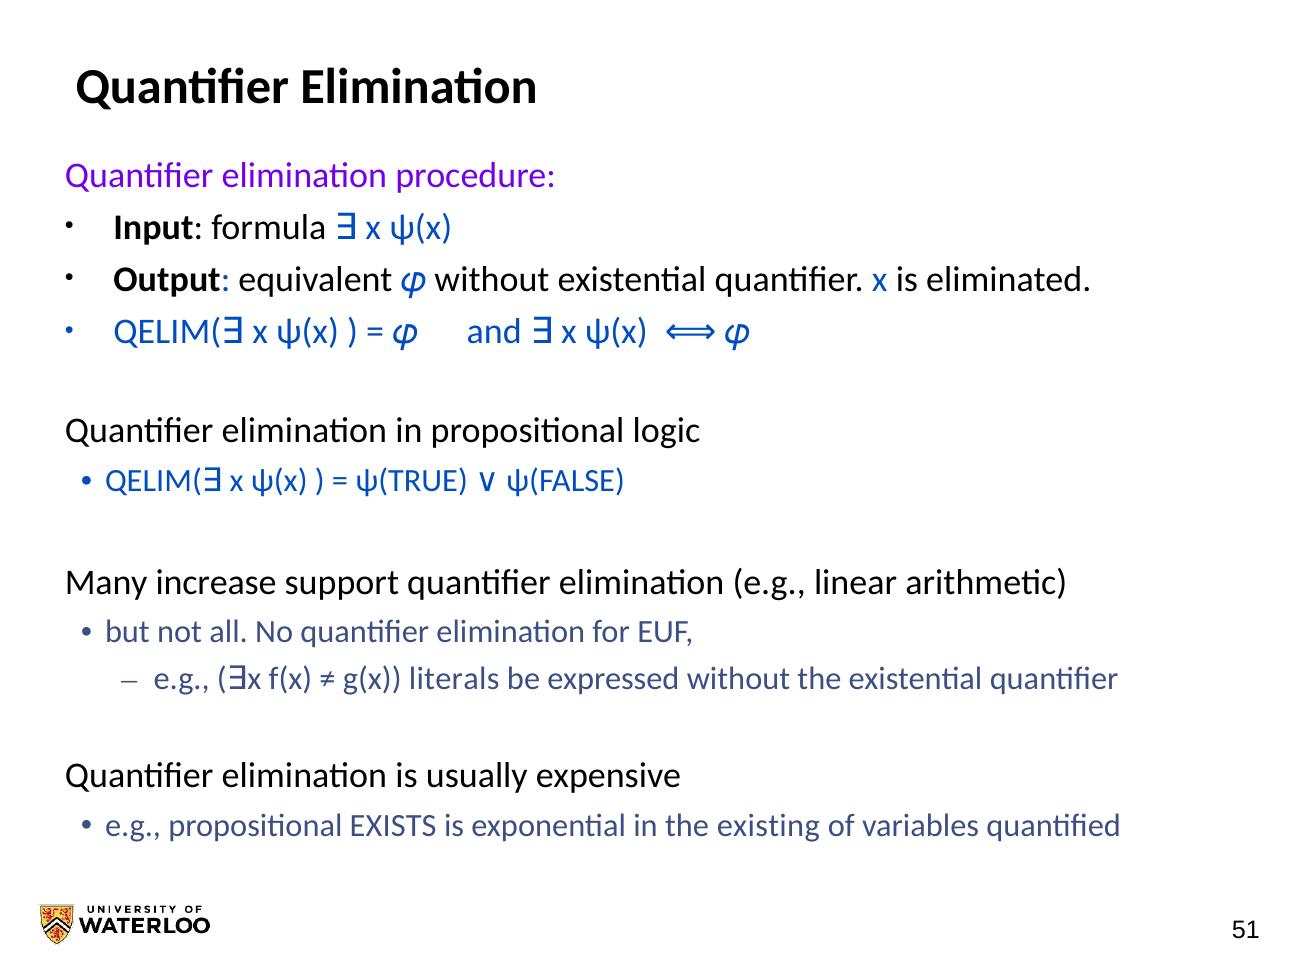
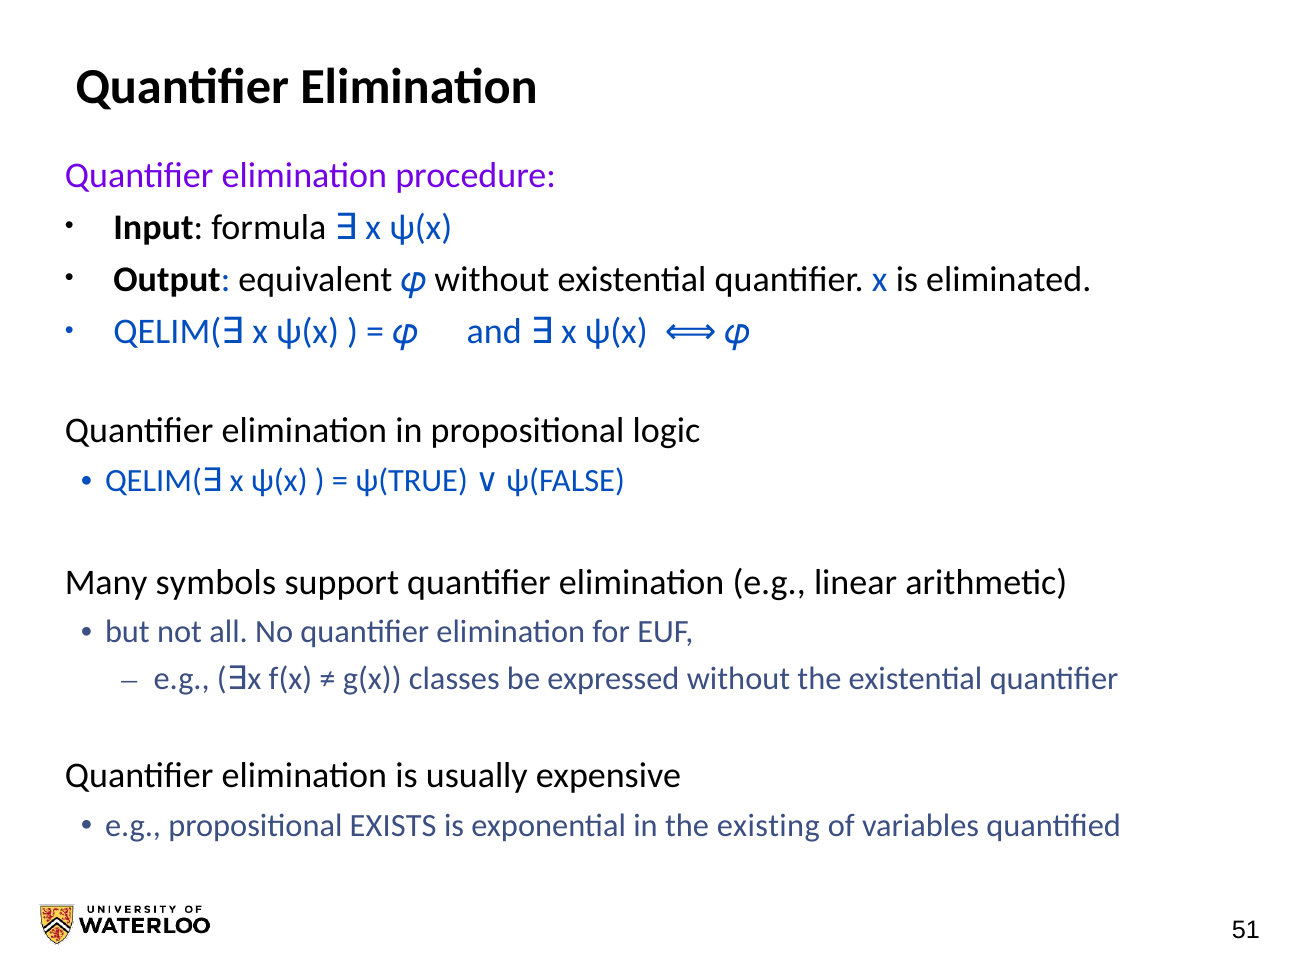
increase: increase -> symbols
literals: literals -> classes
